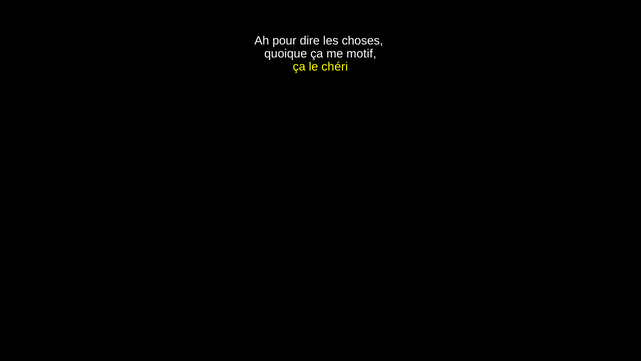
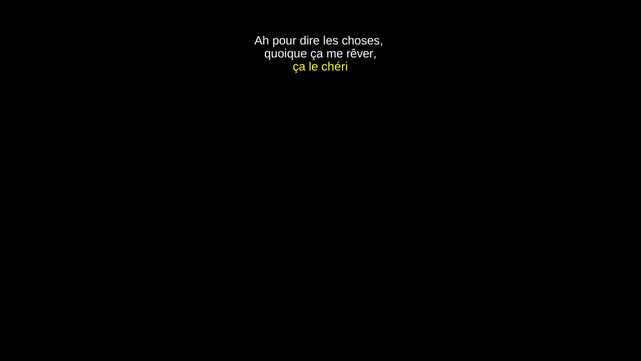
motif: motif -> rêver
